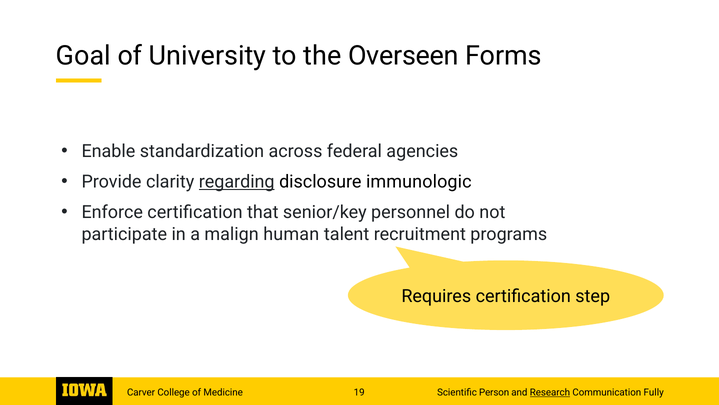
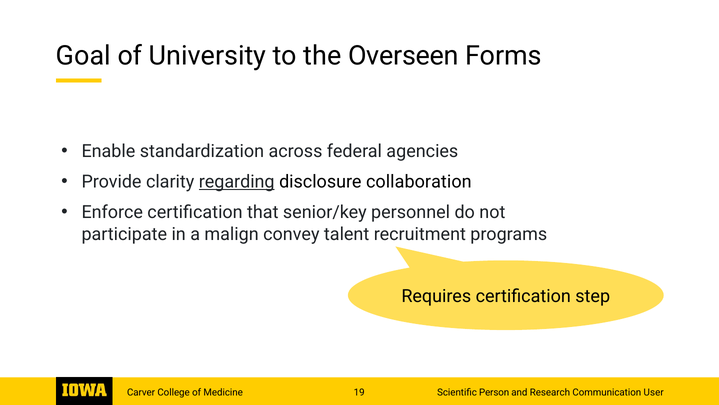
immunologic: immunologic -> collaboration
human: human -> convey
Research underline: present -> none
Fully: Fully -> User
